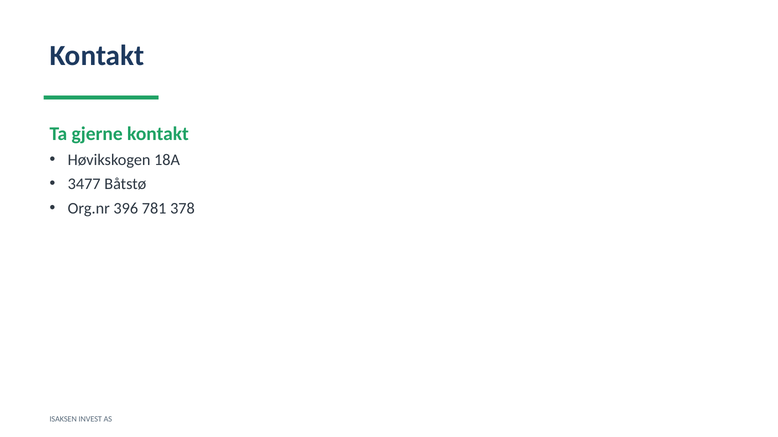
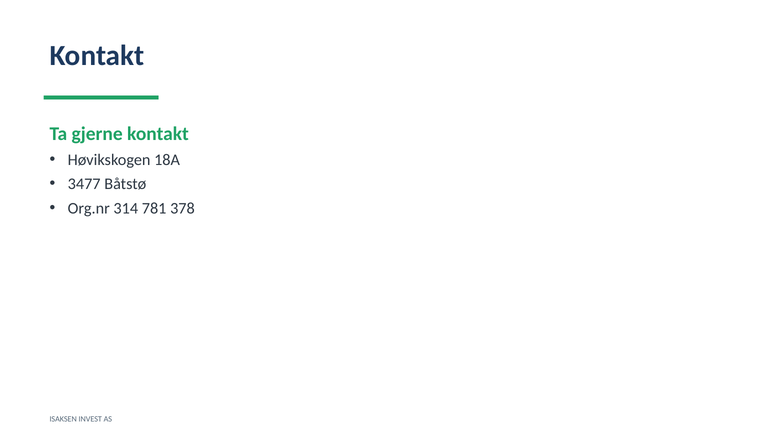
396: 396 -> 314
